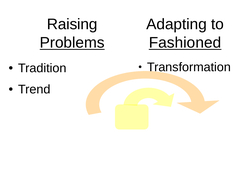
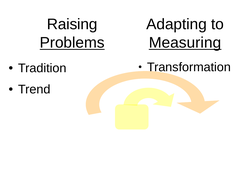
Fashioned: Fashioned -> Measuring
